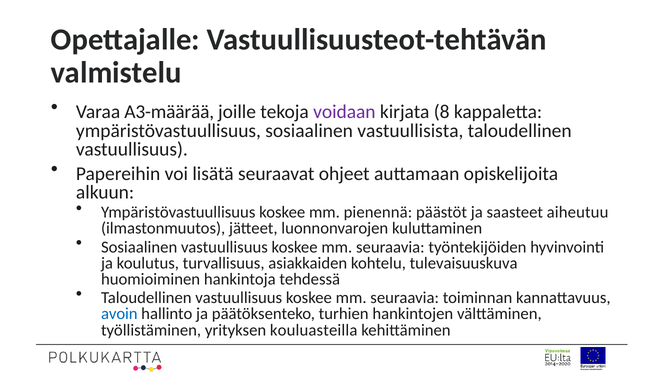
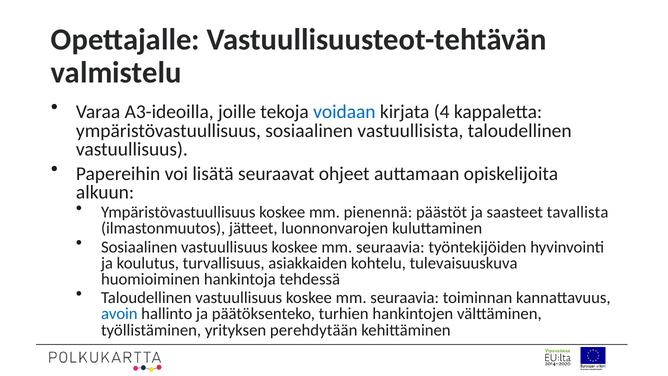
A3-määrää: A3-määrää -> A3-ideoilla
voidaan colour: purple -> blue
8: 8 -> 4
aiheutuu: aiheutuu -> tavallista
kouluasteilla: kouluasteilla -> perehdytään
